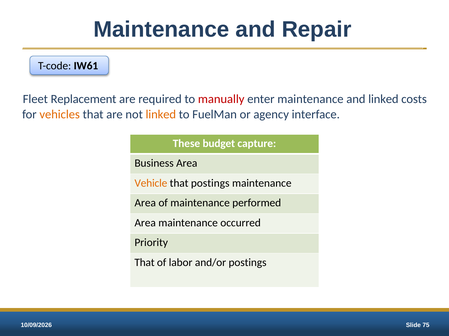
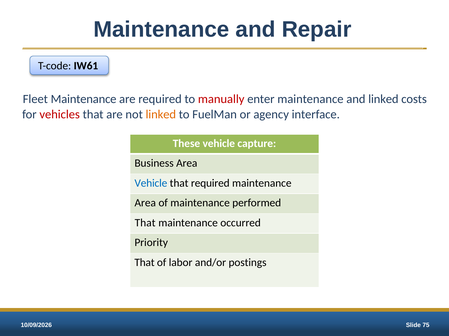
Fleet Replacement: Replacement -> Maintenance
vehicles colour: orange -> red
These budget: budget -> vehicle
Vehicle at (151, 183) colour: orange -> blue
that postings: postings -> required
Area at (145, 223): Area -> That
